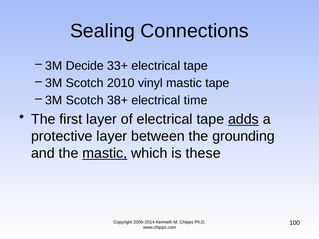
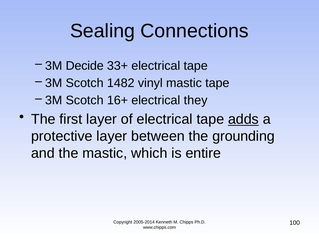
2010: 2010 -> 1482
38+: 38+ -> 16+
time: time -> they
mastic at (105, 153) underline: present -> none
these: these -> entire
